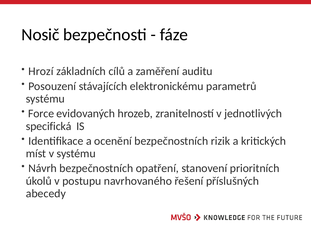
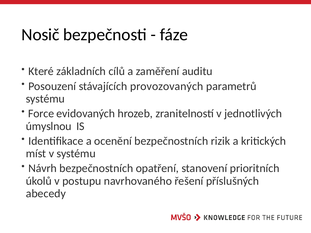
Hrozí: Hrozí -> Které
elektronickému: elektronickému -> provozovaných
specifická: specifická -> úmyslnou
